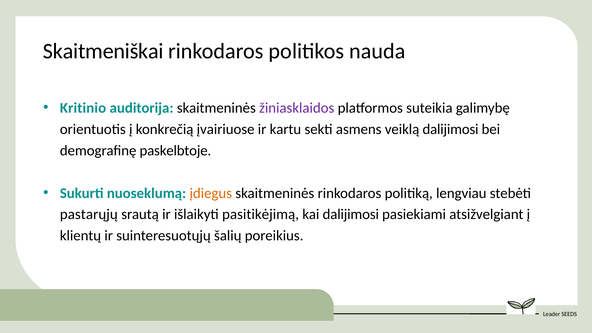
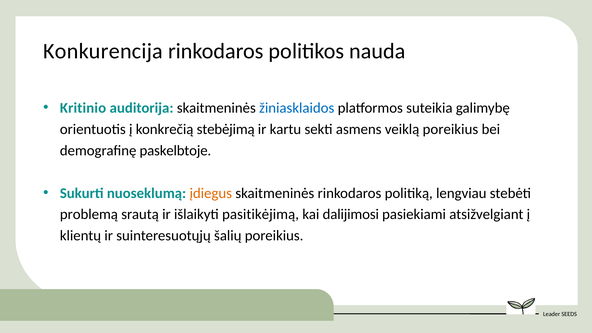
Skaitmeniškai: Skaitmeniškai -> Konkurencija
žiniasklaidos colour: purple -> blue
įvairiuose: įvairiuose -> stebėjimą
veiklą dalijimosi: dalijimosi -> poreikius
pastarųjų: pastarųjų -> problemą
